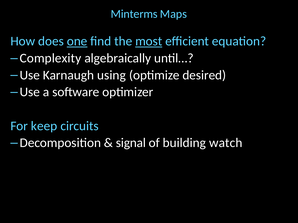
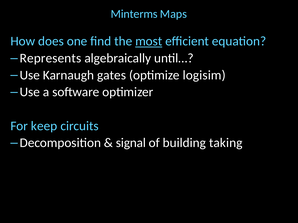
one underline: present -> none
Complexity: Complexity -> Represents
using: using -> gates
desired: desired -> logisim
watch: watch -> taking
